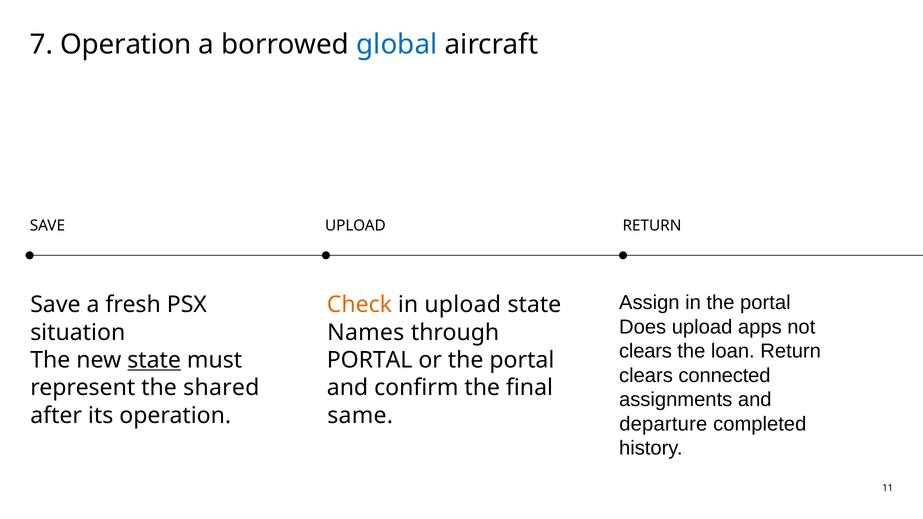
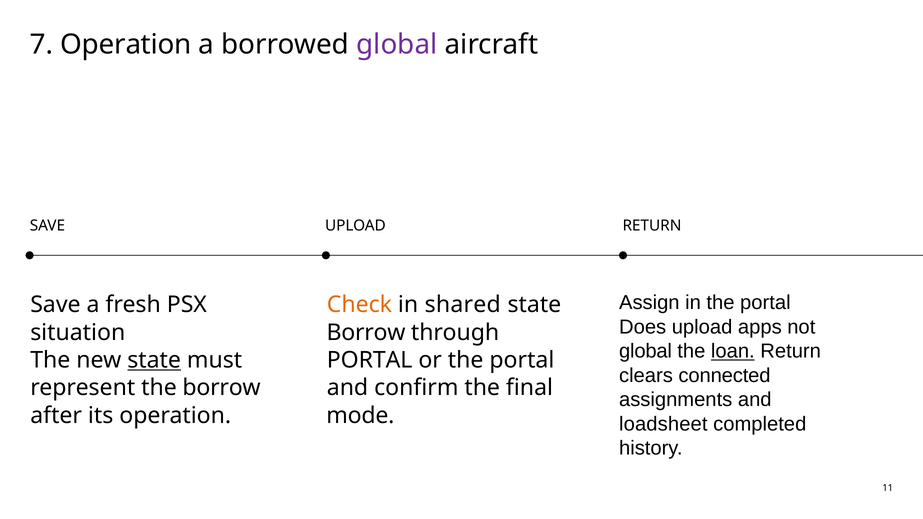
global at (397, 45) colour: blue -> purple
in upload: upload -> shared
Names at (366, 333): Names -> Borrow
clears at (646, 351): clears -> global
loan underline: none -> present
the shared: shared -> borrow
same: same -> mode
departure: departure -> loadsheet
